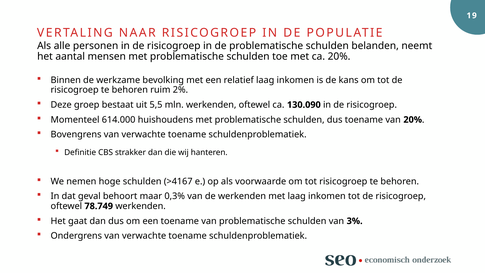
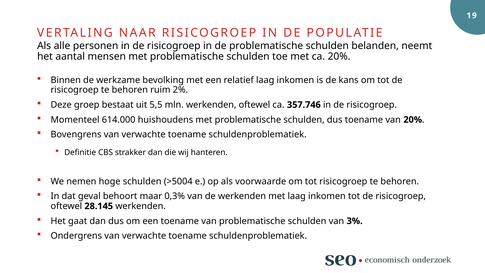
130.090: 130.090 -> 357.746
>4167: >4167 -> >5004
78.749: 78.749 -> 28.145
